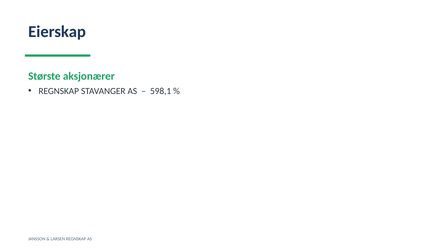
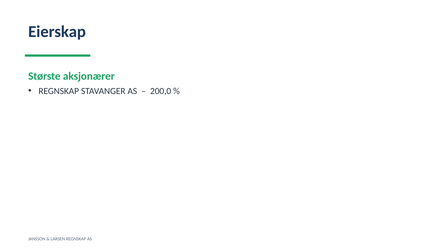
598,1: 598,1 -> 200,0
